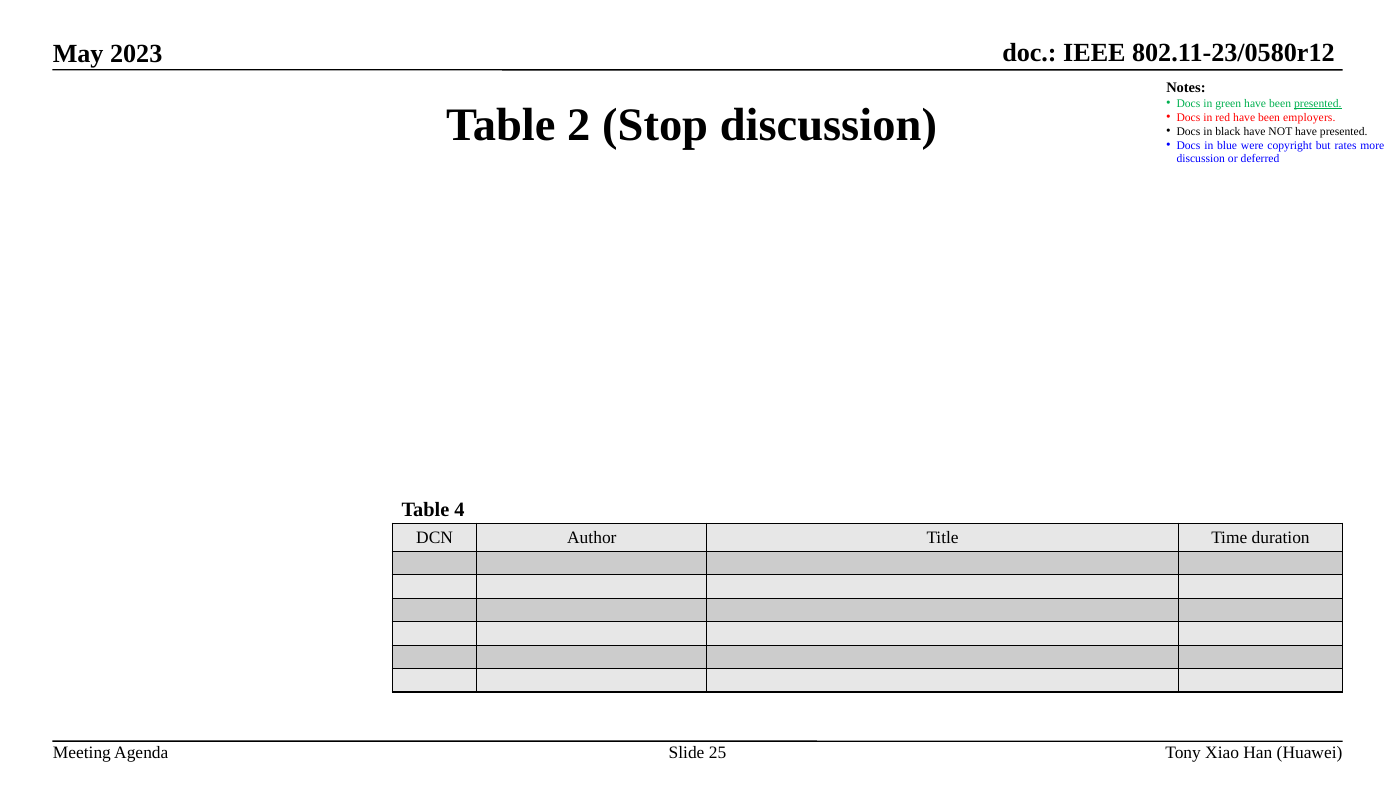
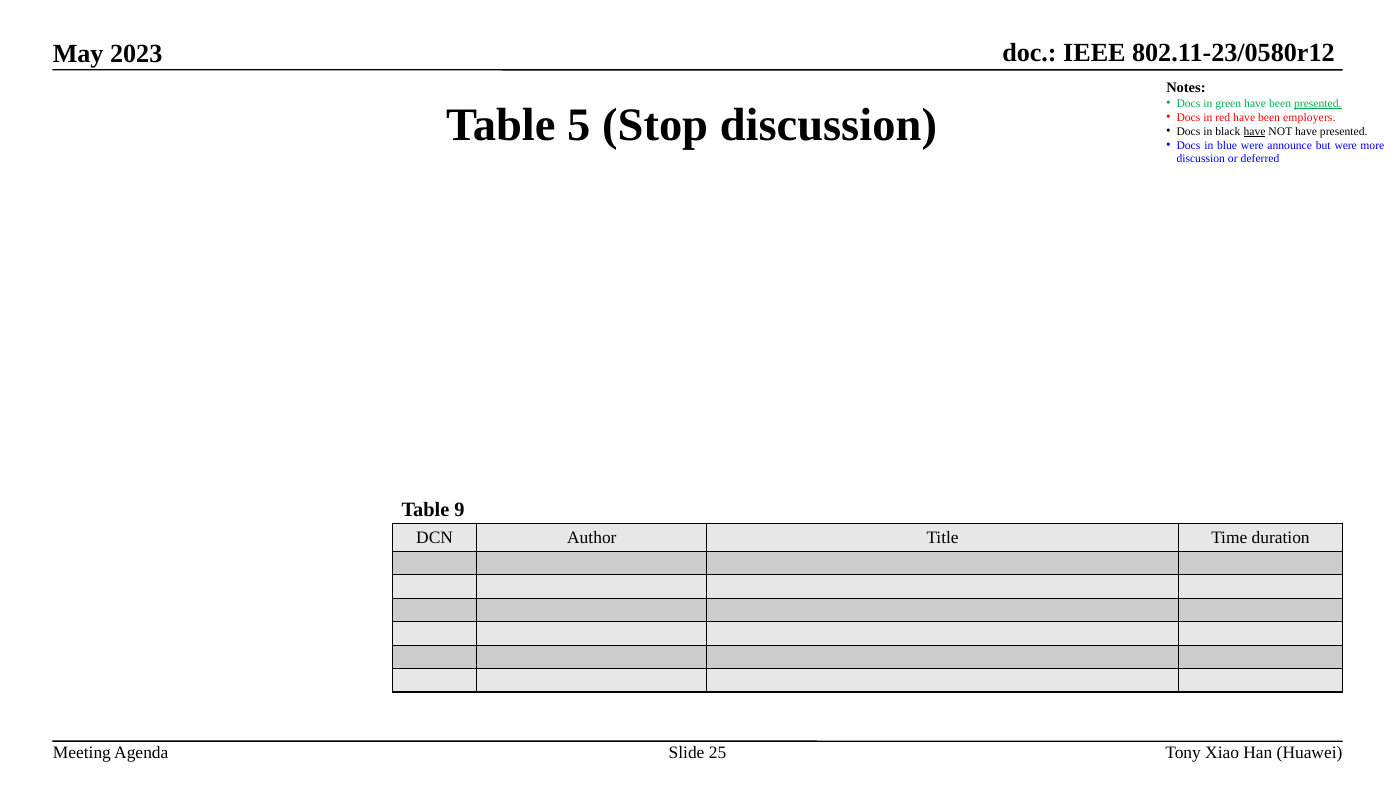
2: 2 -> 5
have at (1255, 131) underline: none -> present
copyright: copyright -> announce
but rates: rates -> were
4: 4 -> 9
